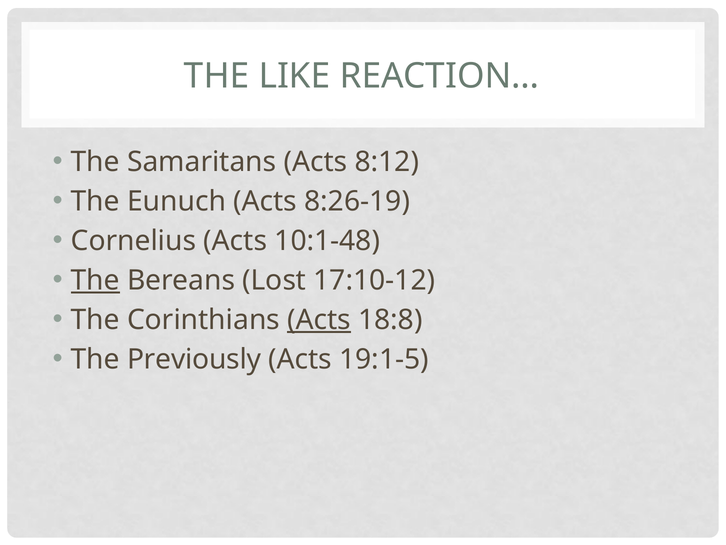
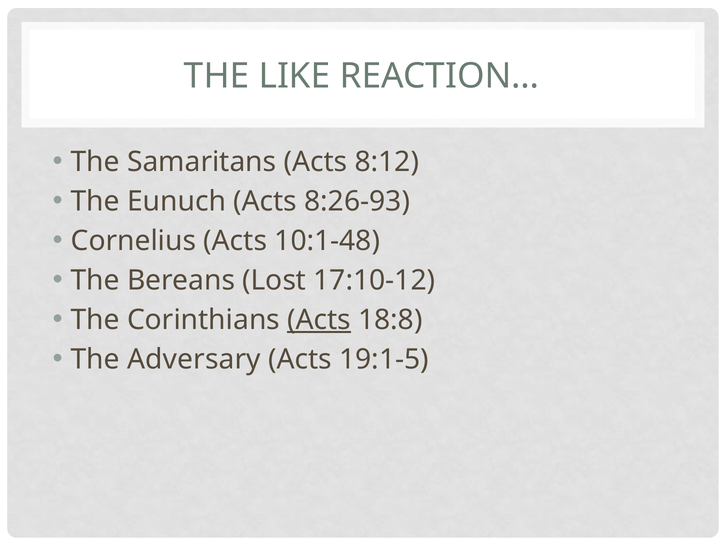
8:26-19: 8:26-19 -> 8:26-93
The at (95, 280) underline: present -> none
Previously: Previously -> Adversary
